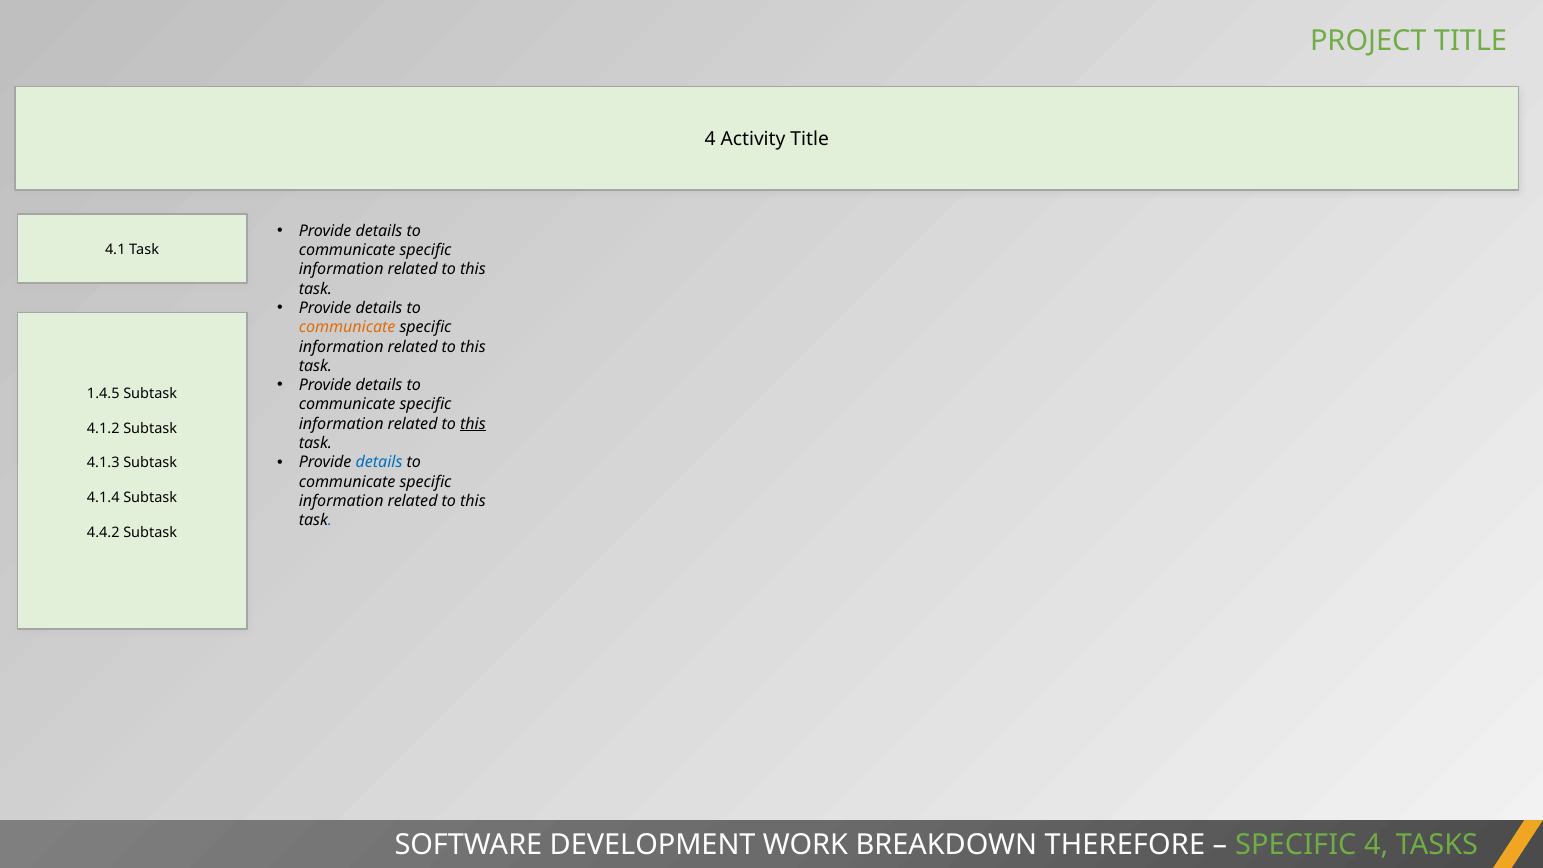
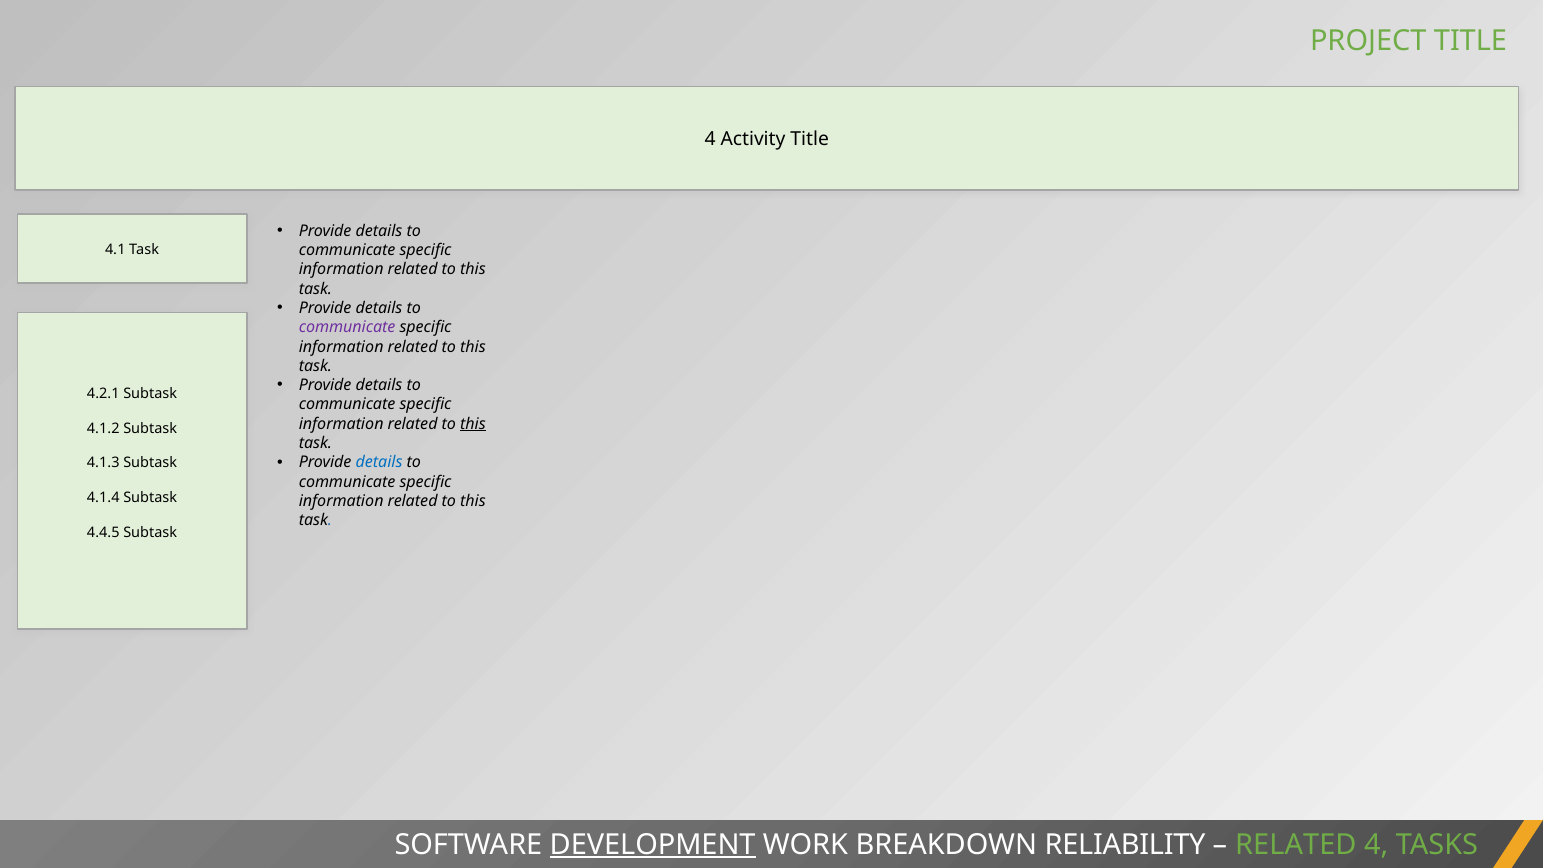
communicate at (347, 327) colour: orange -> purple
1.4.5: 1.4.5 -> 4.2.1
4.4.2: 4.4.2 -> 4.4.5
DEVELOPMENT underline: none -> present
THEREFORE: THEREFORE -> RELIABILITY
SPECIFIC at (1296, 845): SPECIFIC -> RELATED
